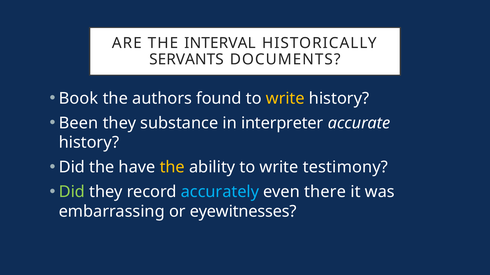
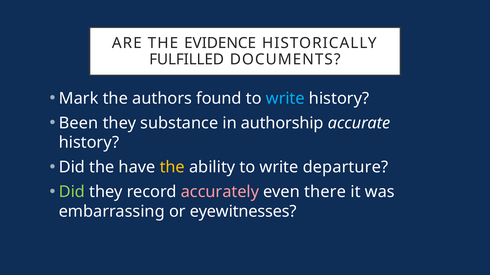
INTERVAL: INTERVAL -> EVIDENCE
SERVANTS: SERVANTS -> FULFILLED
Book: Book -> Mark
write at (285, 99) colour: yellow -> light blue
interpreter: interpreter -> authorship
testimony: testimony -> departure
accurately colour: light blue -> pink
